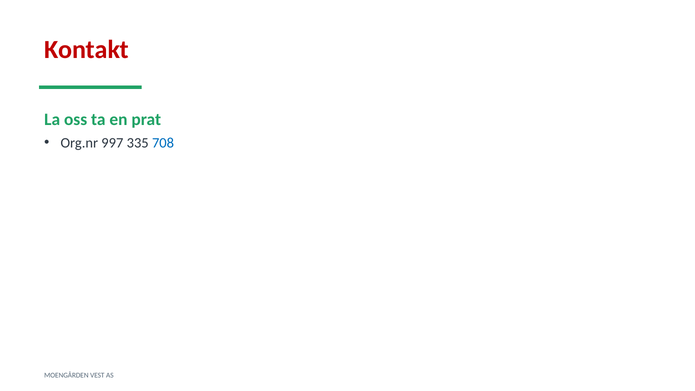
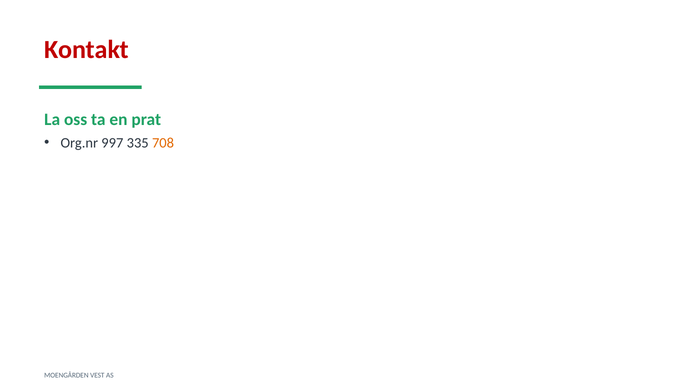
708 colour: blue -> orange
